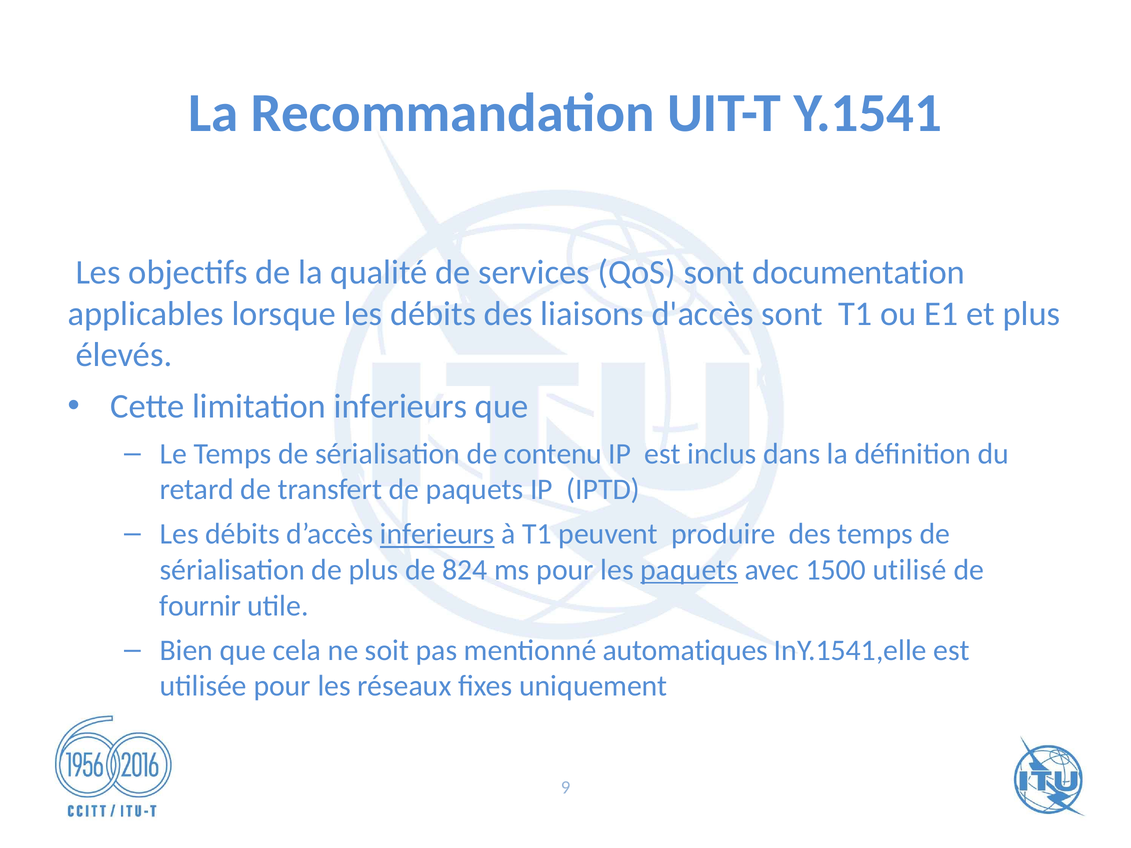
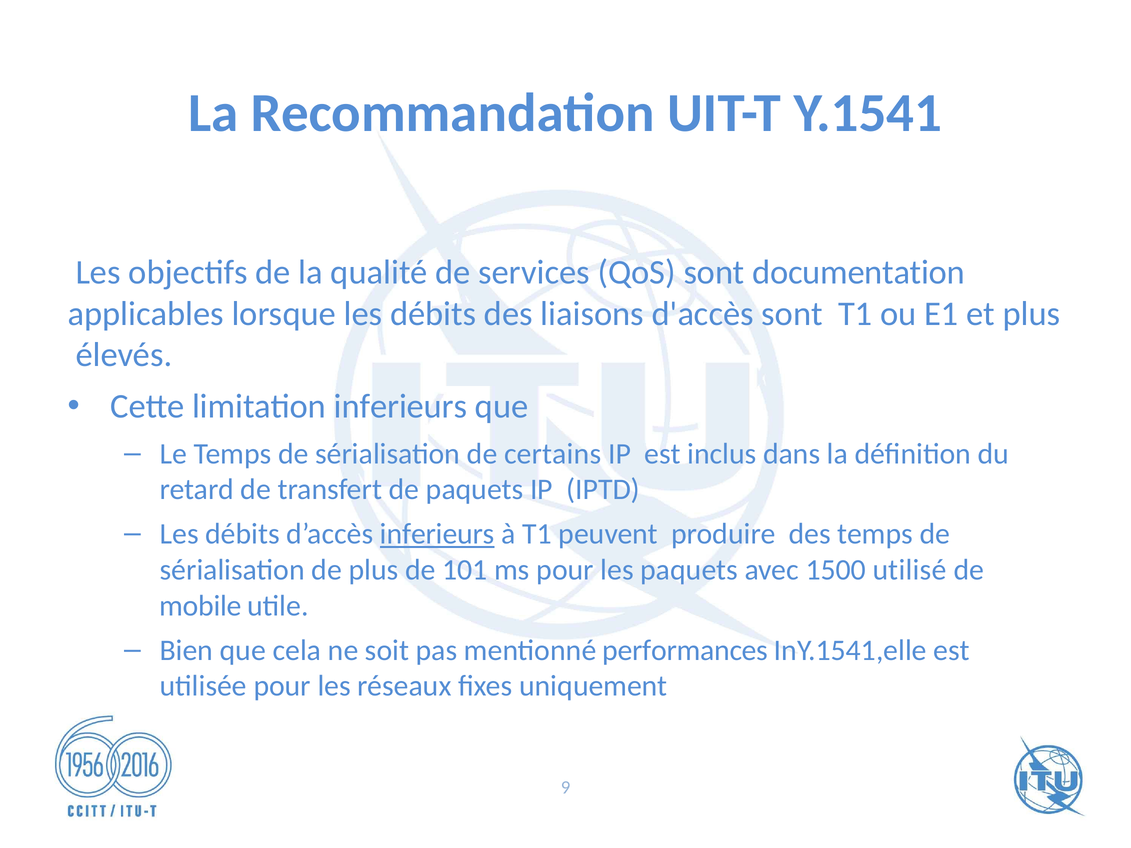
contenu: contenu -> certains
824: 824 -> 101
paquets at (689, 570) underline: present -> none
fournir: fournir -> mobile
automatiques: automatiques -> performances
